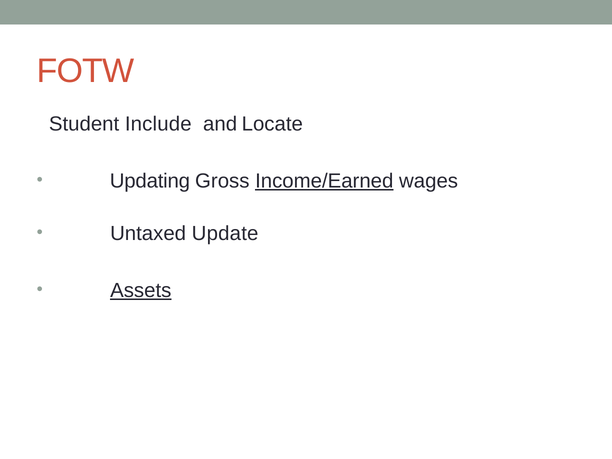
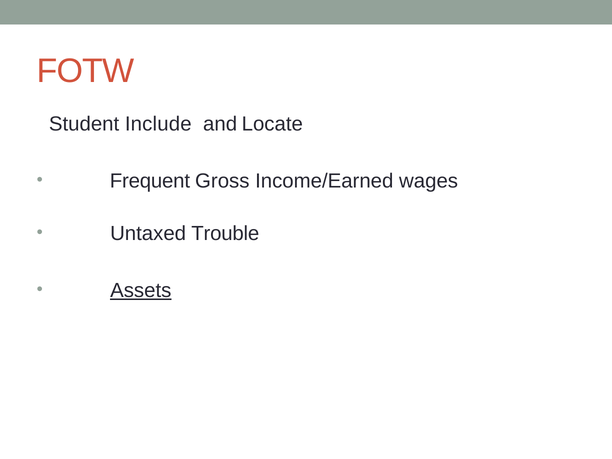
Updating: Updating -> Frequent
Income/Earned underline: present -> none
Update: Update -> Trouble
